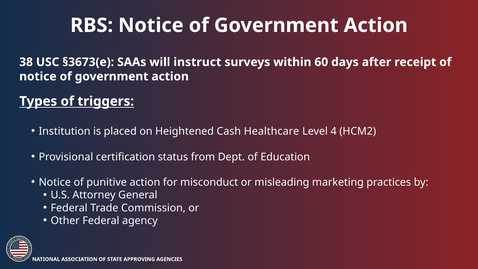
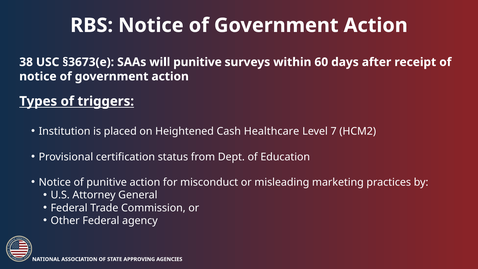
will instruct: instruct -> punitive
4: 4 -> 7
